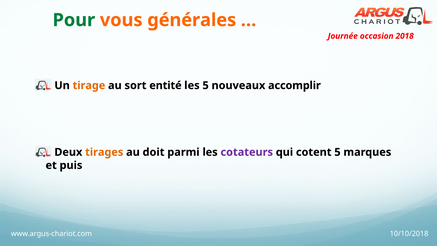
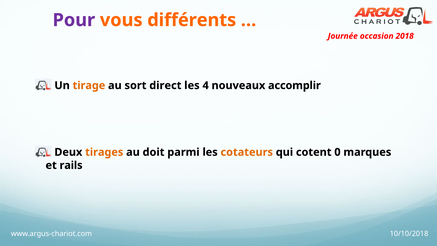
Pour colour: green -> purple
générales: générales -> différents
entité: entité -> direct
les 5: 5 -> 4
cotateurs colour: purple -> orange
cotent 5: 5 -> 0
puis: puis -> rails
